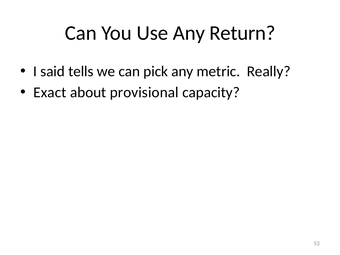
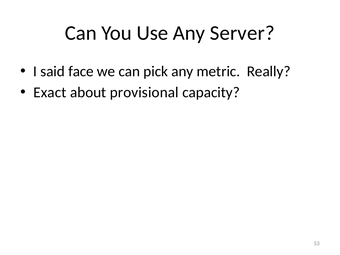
Return: Return -> Server
tells: tells -> face
